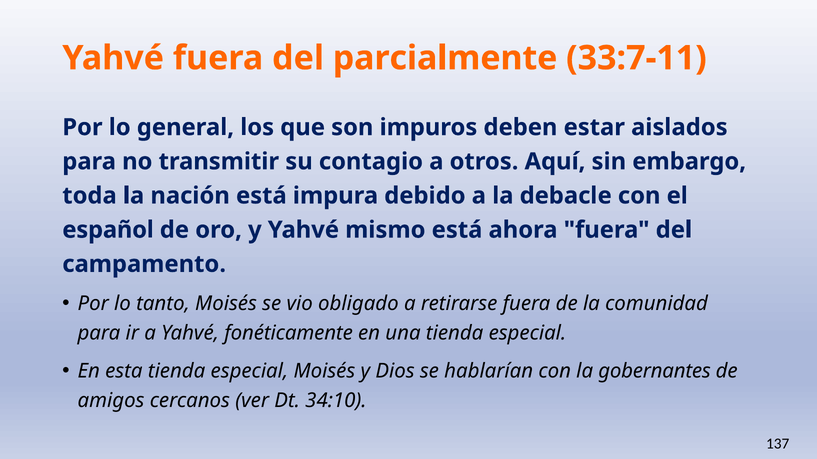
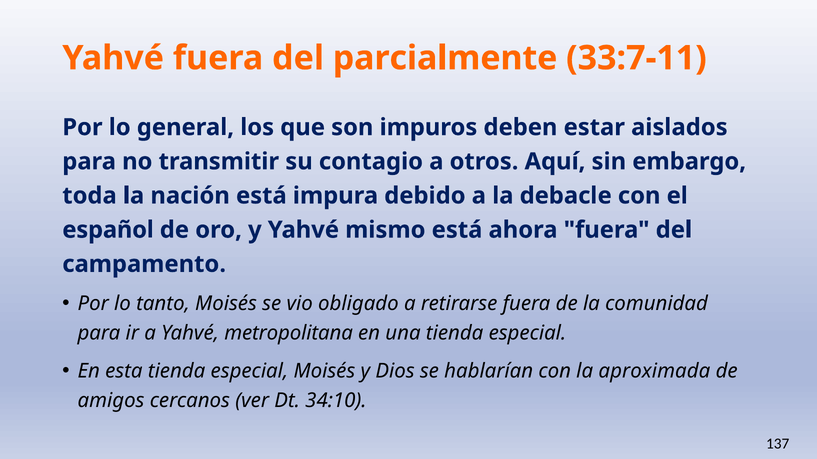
fonéticamente: fonéticamente -> metropolitana
gobernantes: gobernantes -> aproximada
